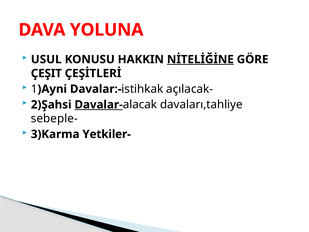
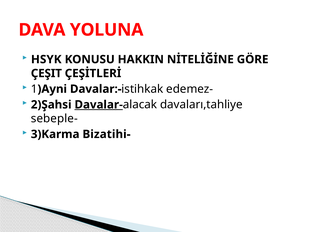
USUL: USUL -> HSYK
NİTELİĞİNE underline: present -> none
açılacak-: açılacak- -> edemez-
Yetkiler-: Yetkiler- -> Bizatihi-
